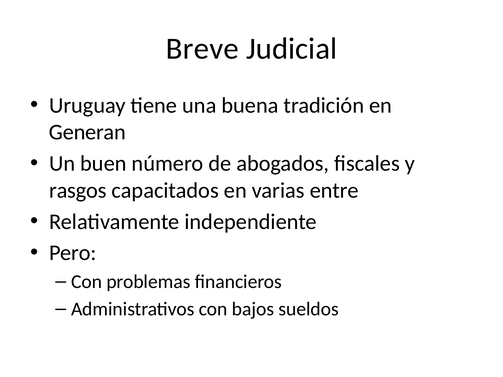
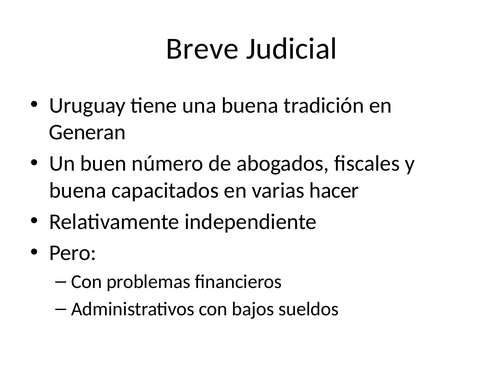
rasgos at (78, 190): rasgos -> buena
entre: entre -> hacer
